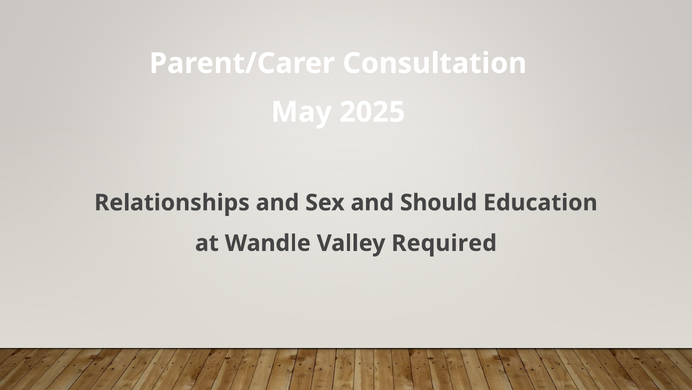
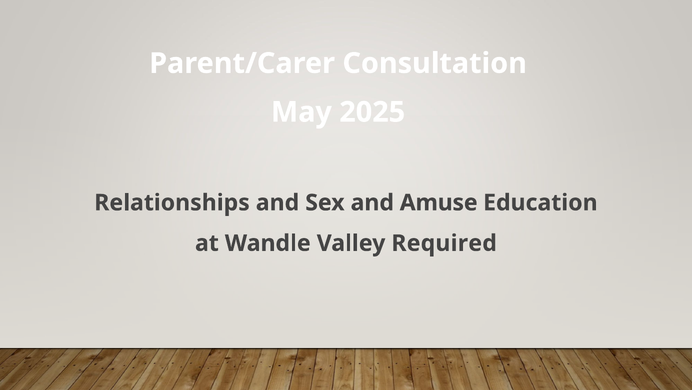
Should: Should -> Amuse
